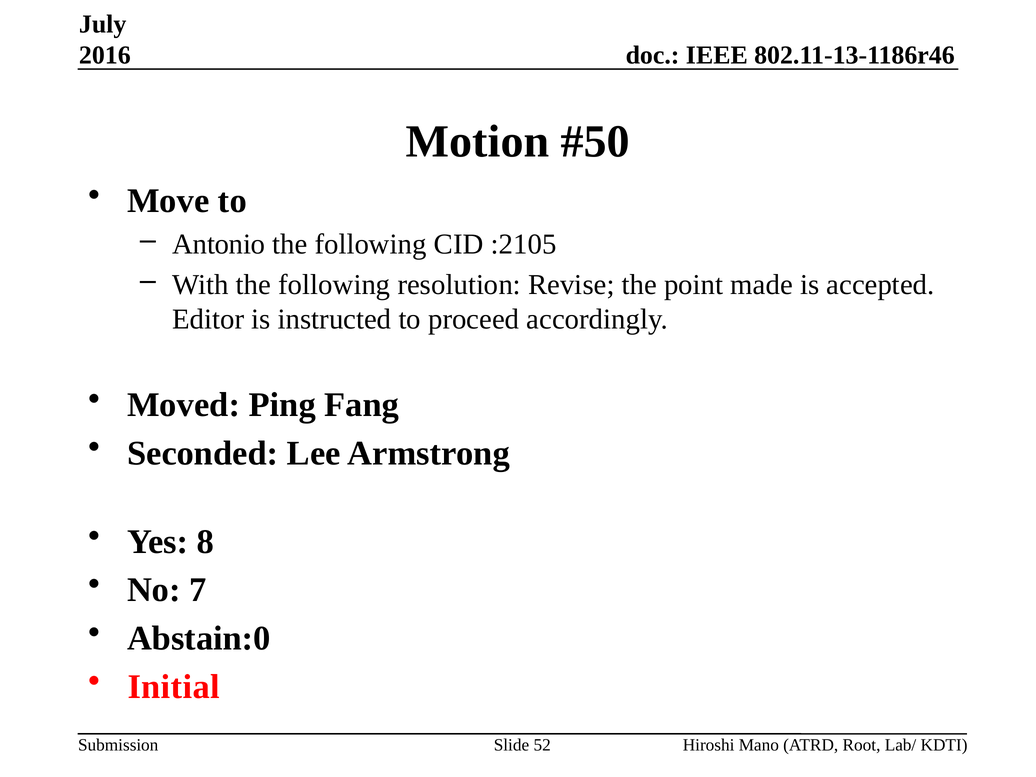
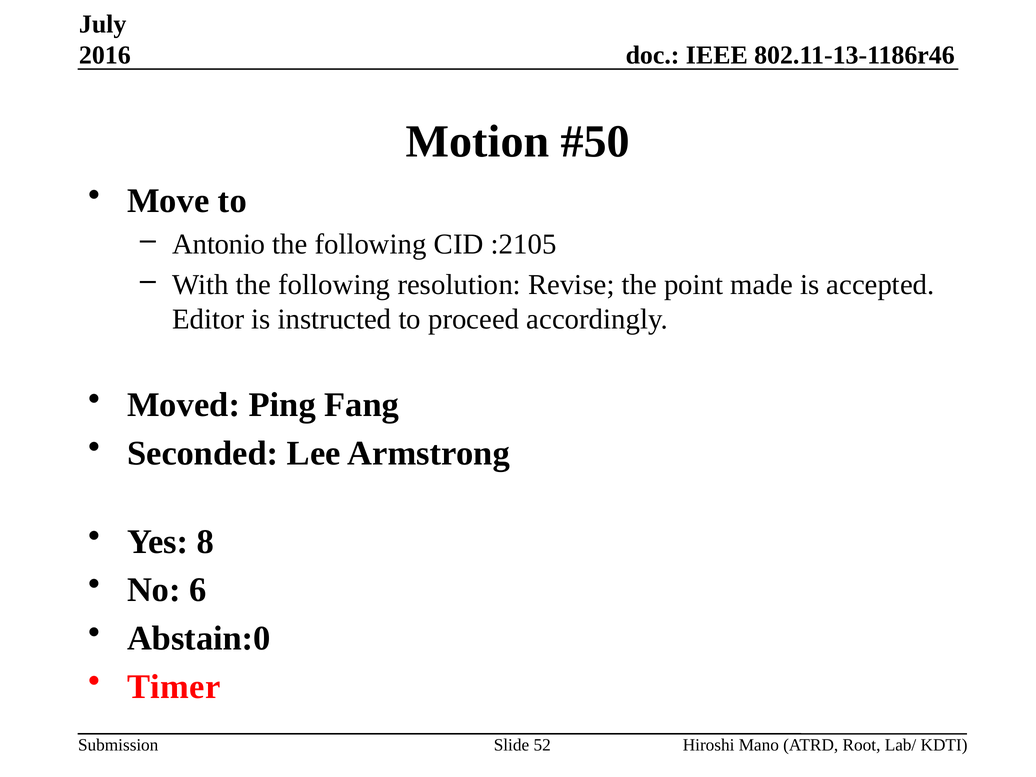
7: 7 -> 6
Initial: Initial -> Timer
